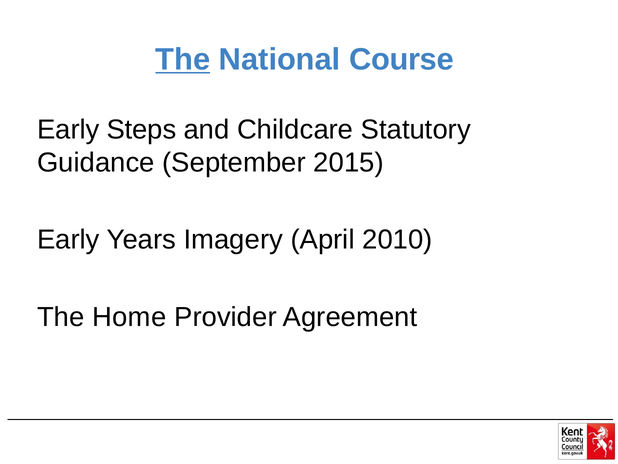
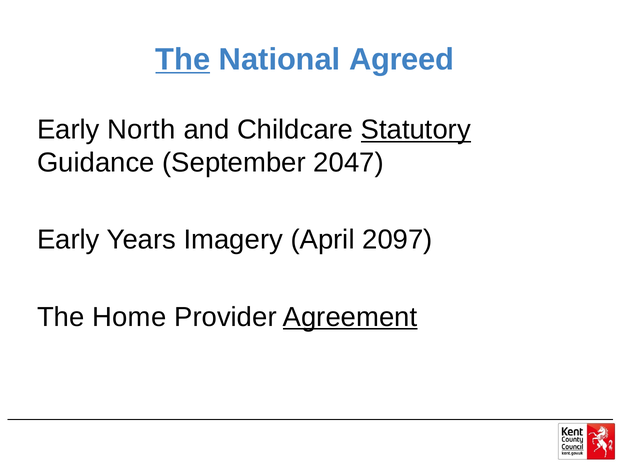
Course: Course -> Agreed
Steps: Steps -> North
Statutory underline: none -> present
2015: 2015 -> 2047
2010: 2010 -> 2097
Agreement underline: none -> present
